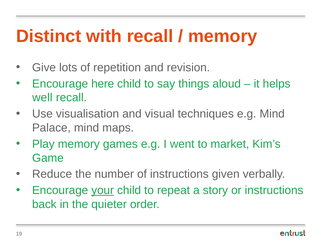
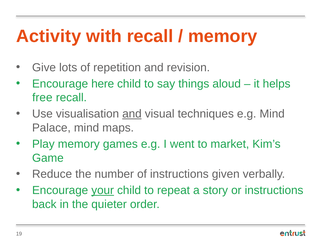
Distinct: Distinct -> Activity
well: well -> free
and at (132, 114) underline: none -> present
